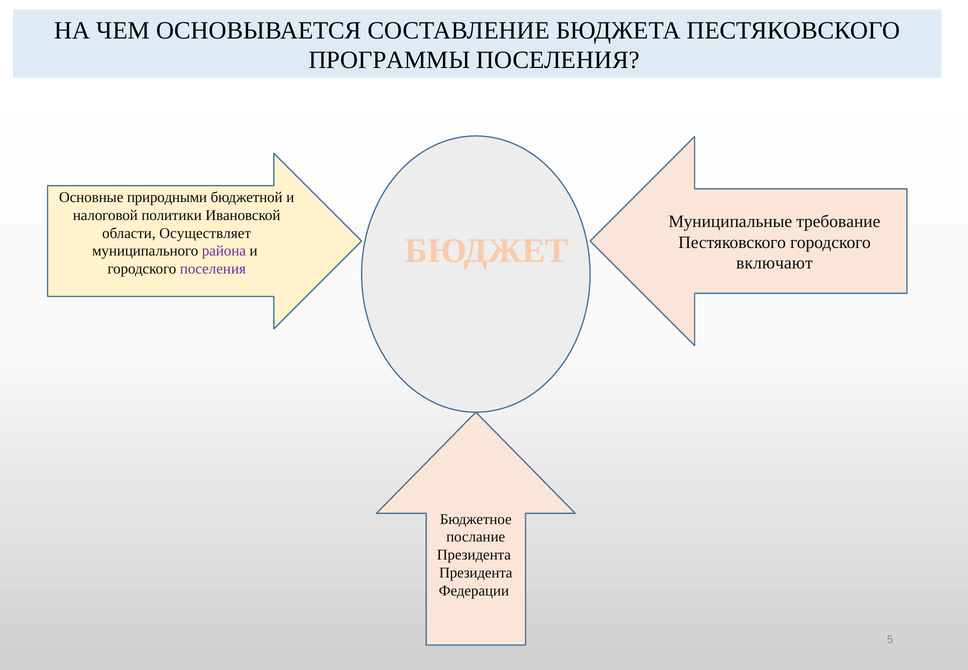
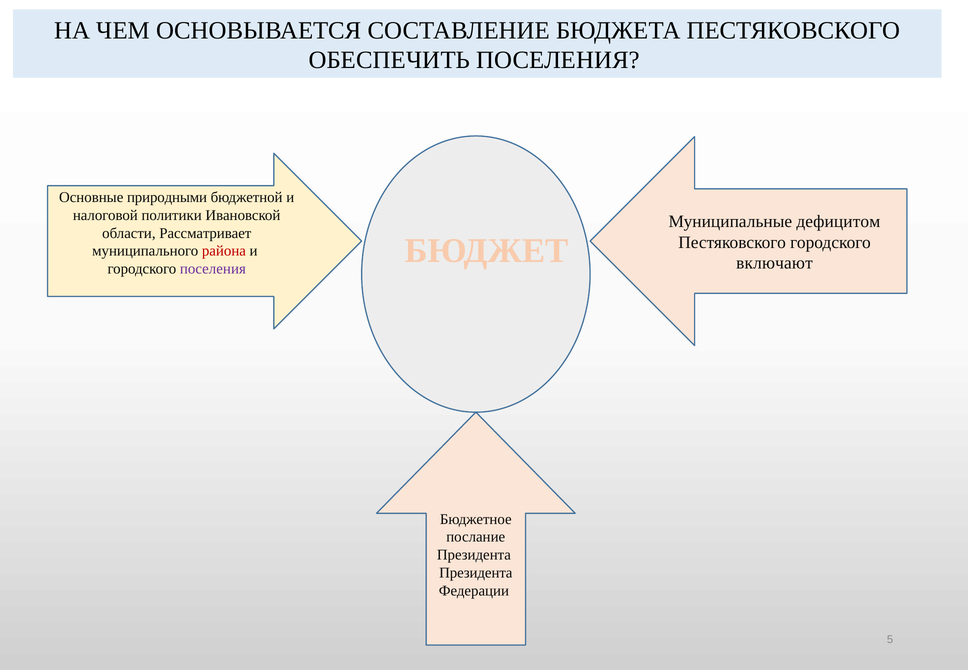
ПРОГРАММЫ: ПРОГРАММЫ -> ОБЕСПЕЧИТЬ
требование: требование -> дефицитом
Осуществляет: Осуществляет -> Рассматривает
района colour: purple -> red
